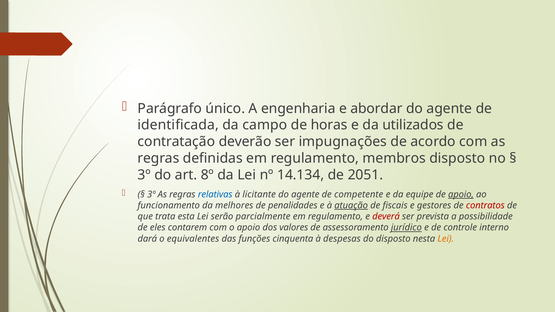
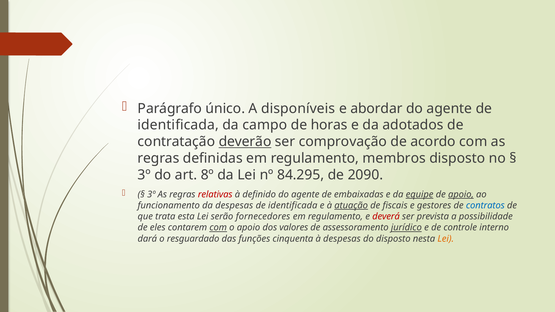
engenharia: engenharia -> disponíveis
utilizados: utilizados -> adotados
deverão underline: none -> present
impugnações: impugnações -> comprovação
14.134: 14.134 -> 84.295
2051: 2051 -> 2090
relativas colour: blue -> red
licitante: licitante -> definido
competente: competente -> embaixadas
equipe underline: none -> present
da melhores: melhores -> despesas
penalidades at (293, 206): penalidades -> identificada
contratos colour: red -> blue
parcialmente: parcialmente -> fornecedores
com at (218, 228) underline: none -> present
equivalentes: equivalentes -> resguardado
